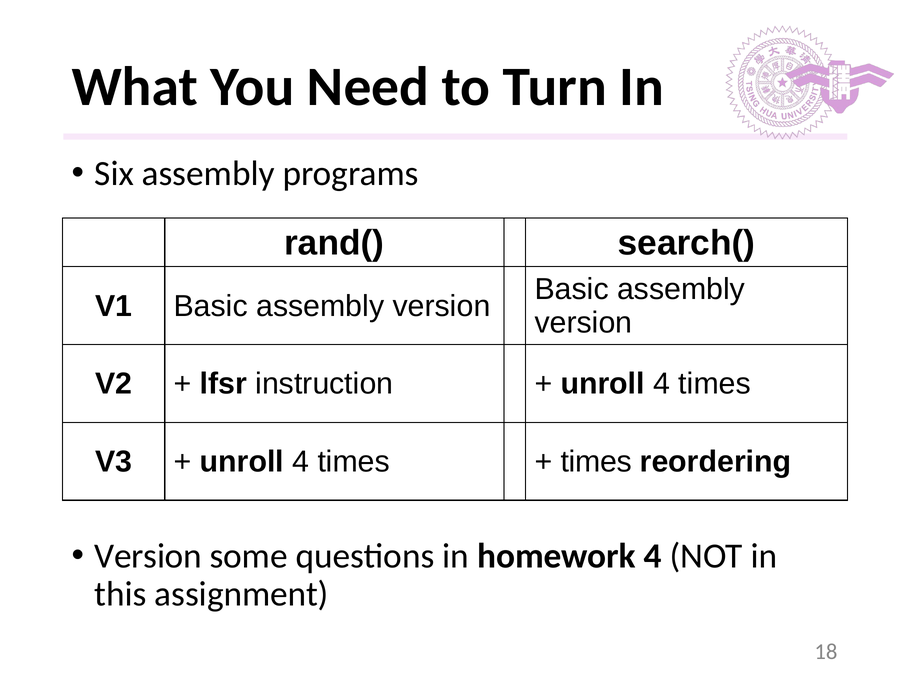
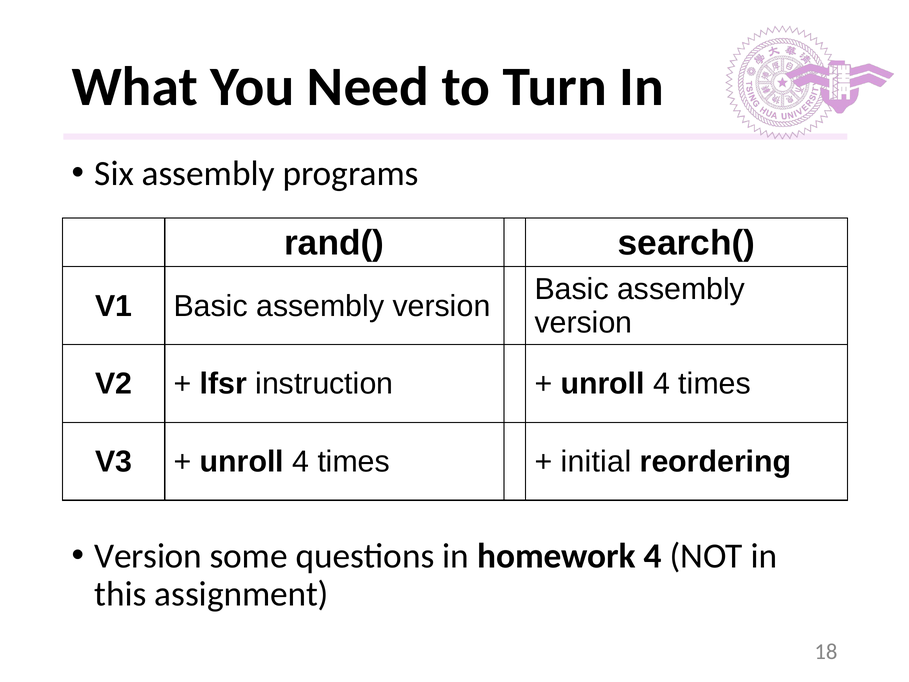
times at (596, 462): times -> initial
